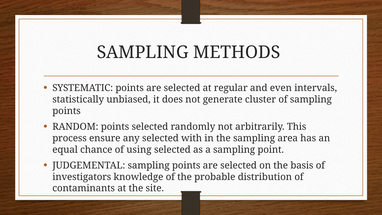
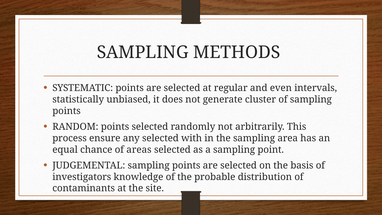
using: using -> areas
